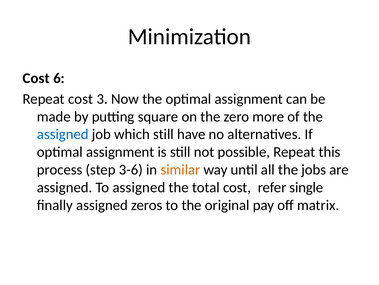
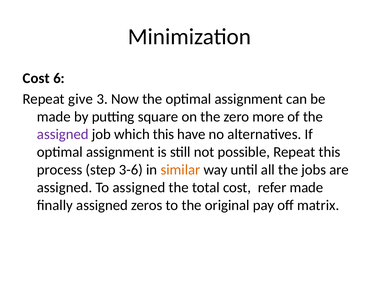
Repeat cost: cost -> give
assigned at (63, 134) colour: blue -> purple
which still: still -> this
refer single: single -> made
